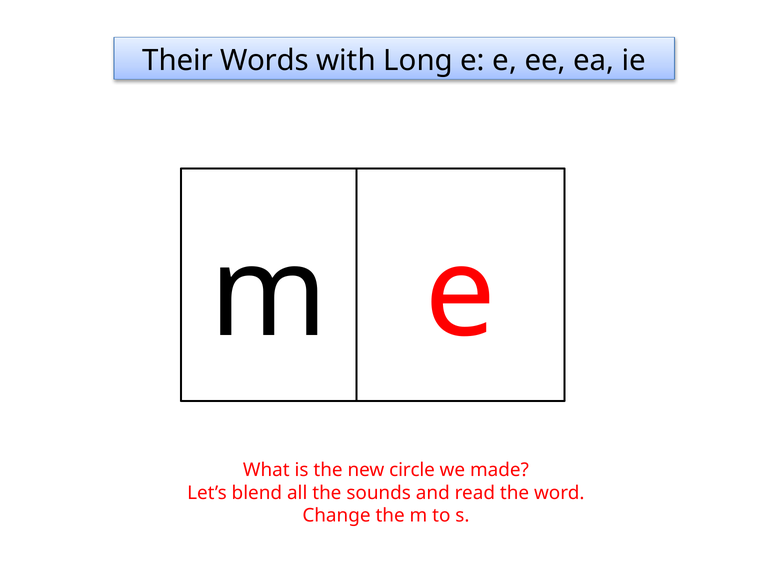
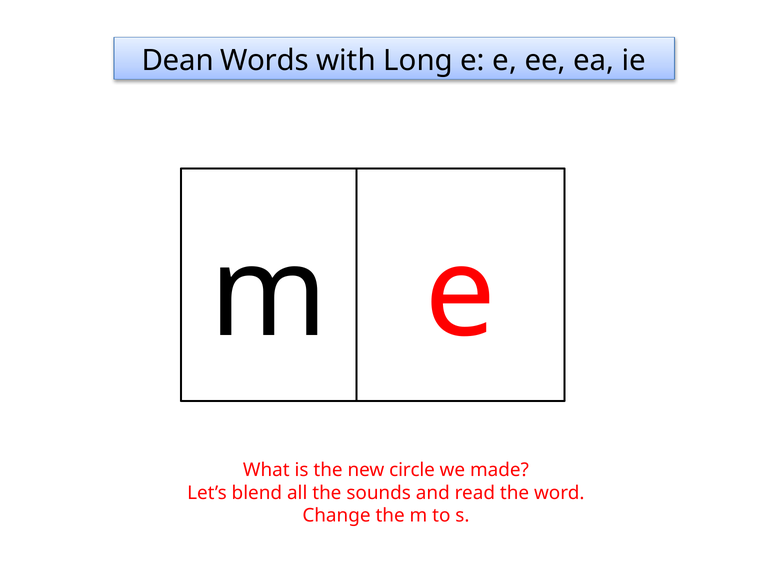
Their: Their -> Dean
